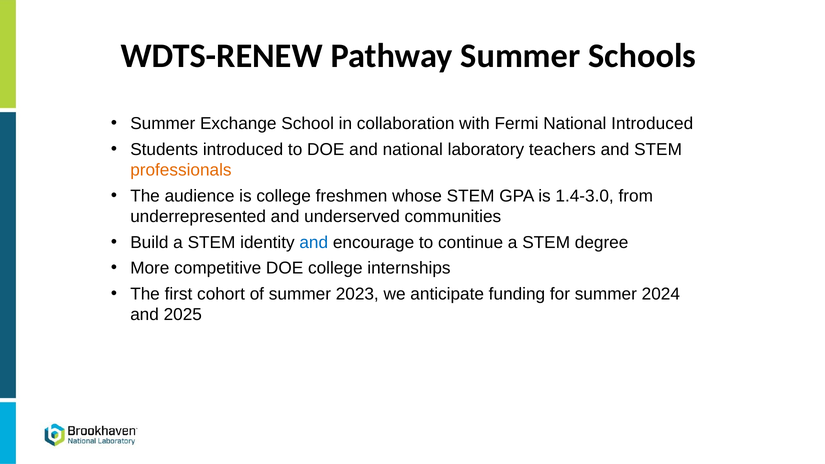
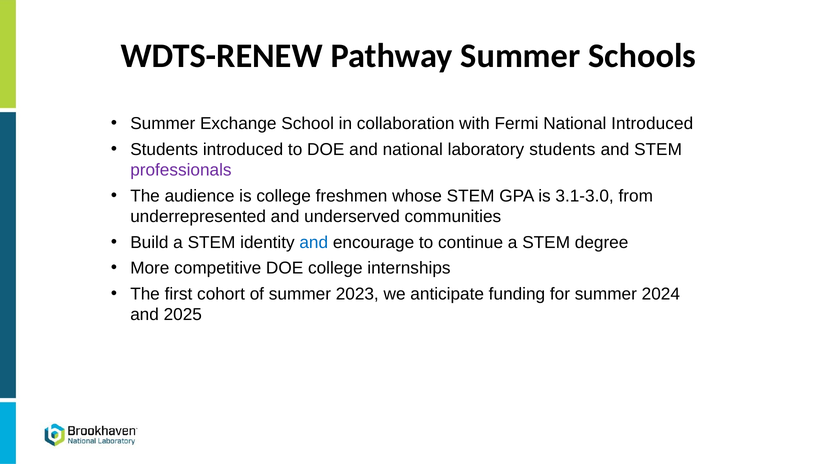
laboratory teachers: teachers -> students
professionals colour: orange -> purple
1.4-3.0: 1.4-3.0 -> 3.1-3.0
